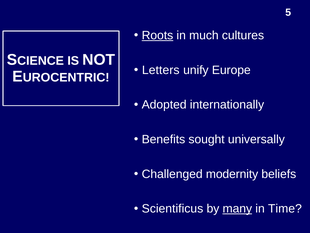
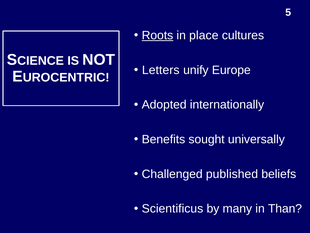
much: much -> place
modernity: modernity -> published
many underline: present -> none
Time: Time -> Than
